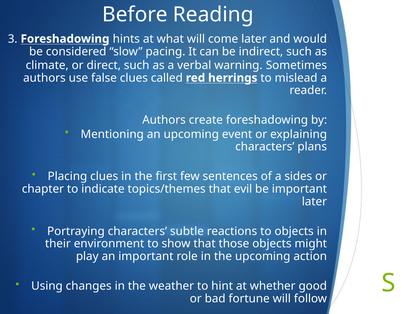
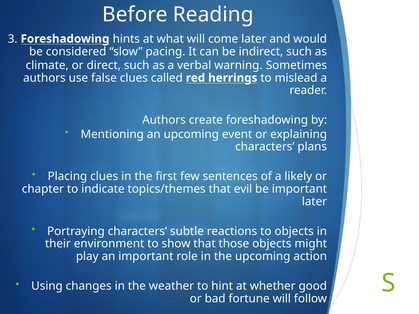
sides: sides -> likely
